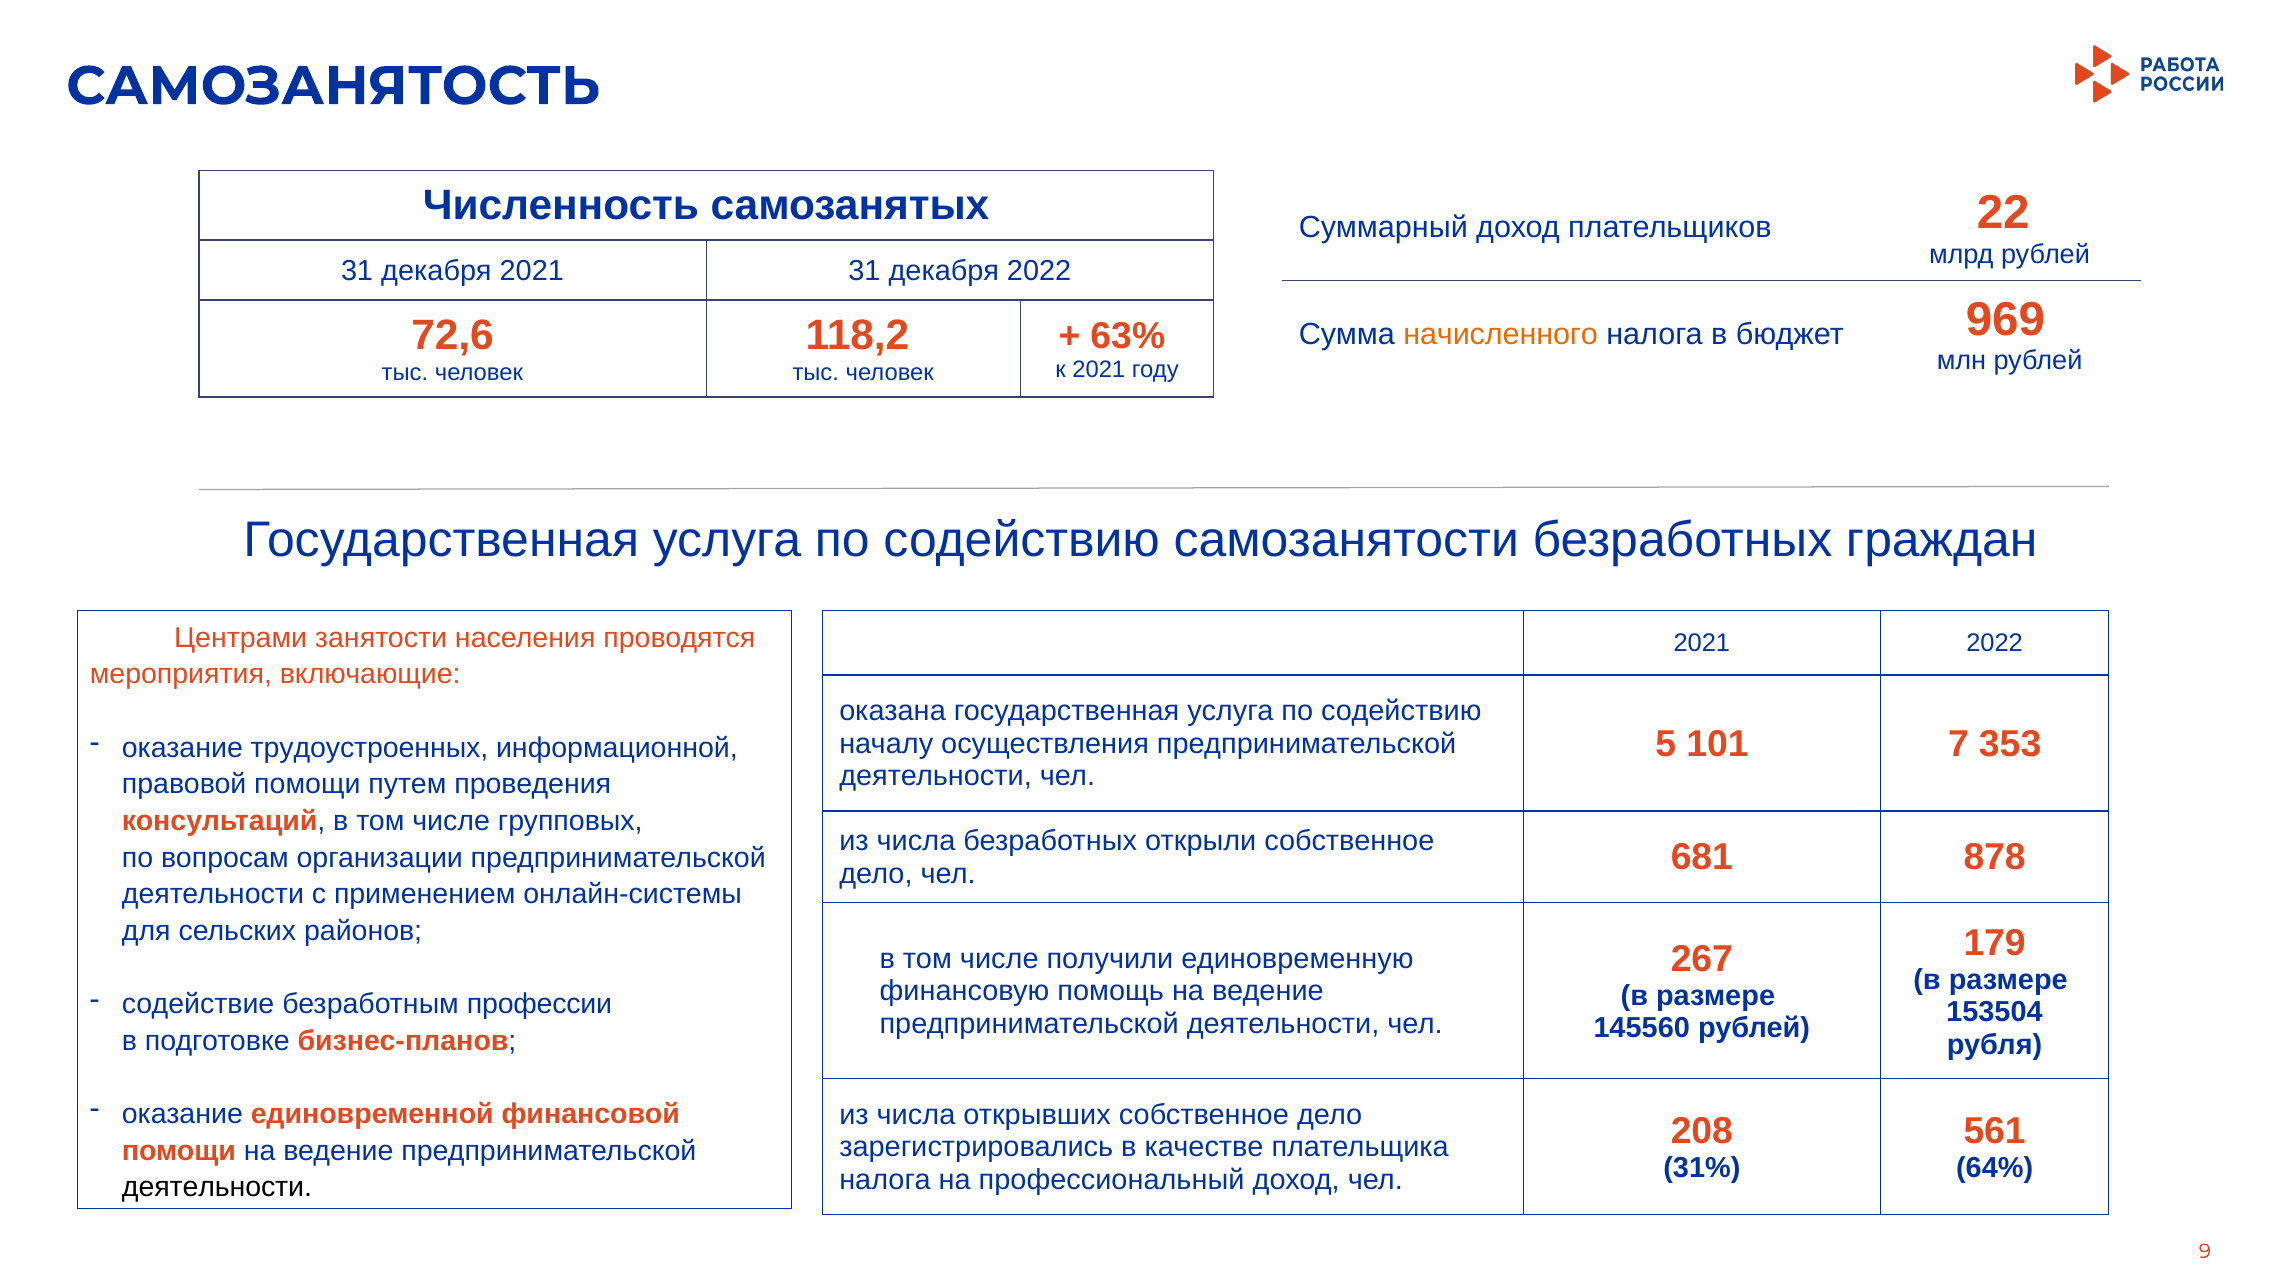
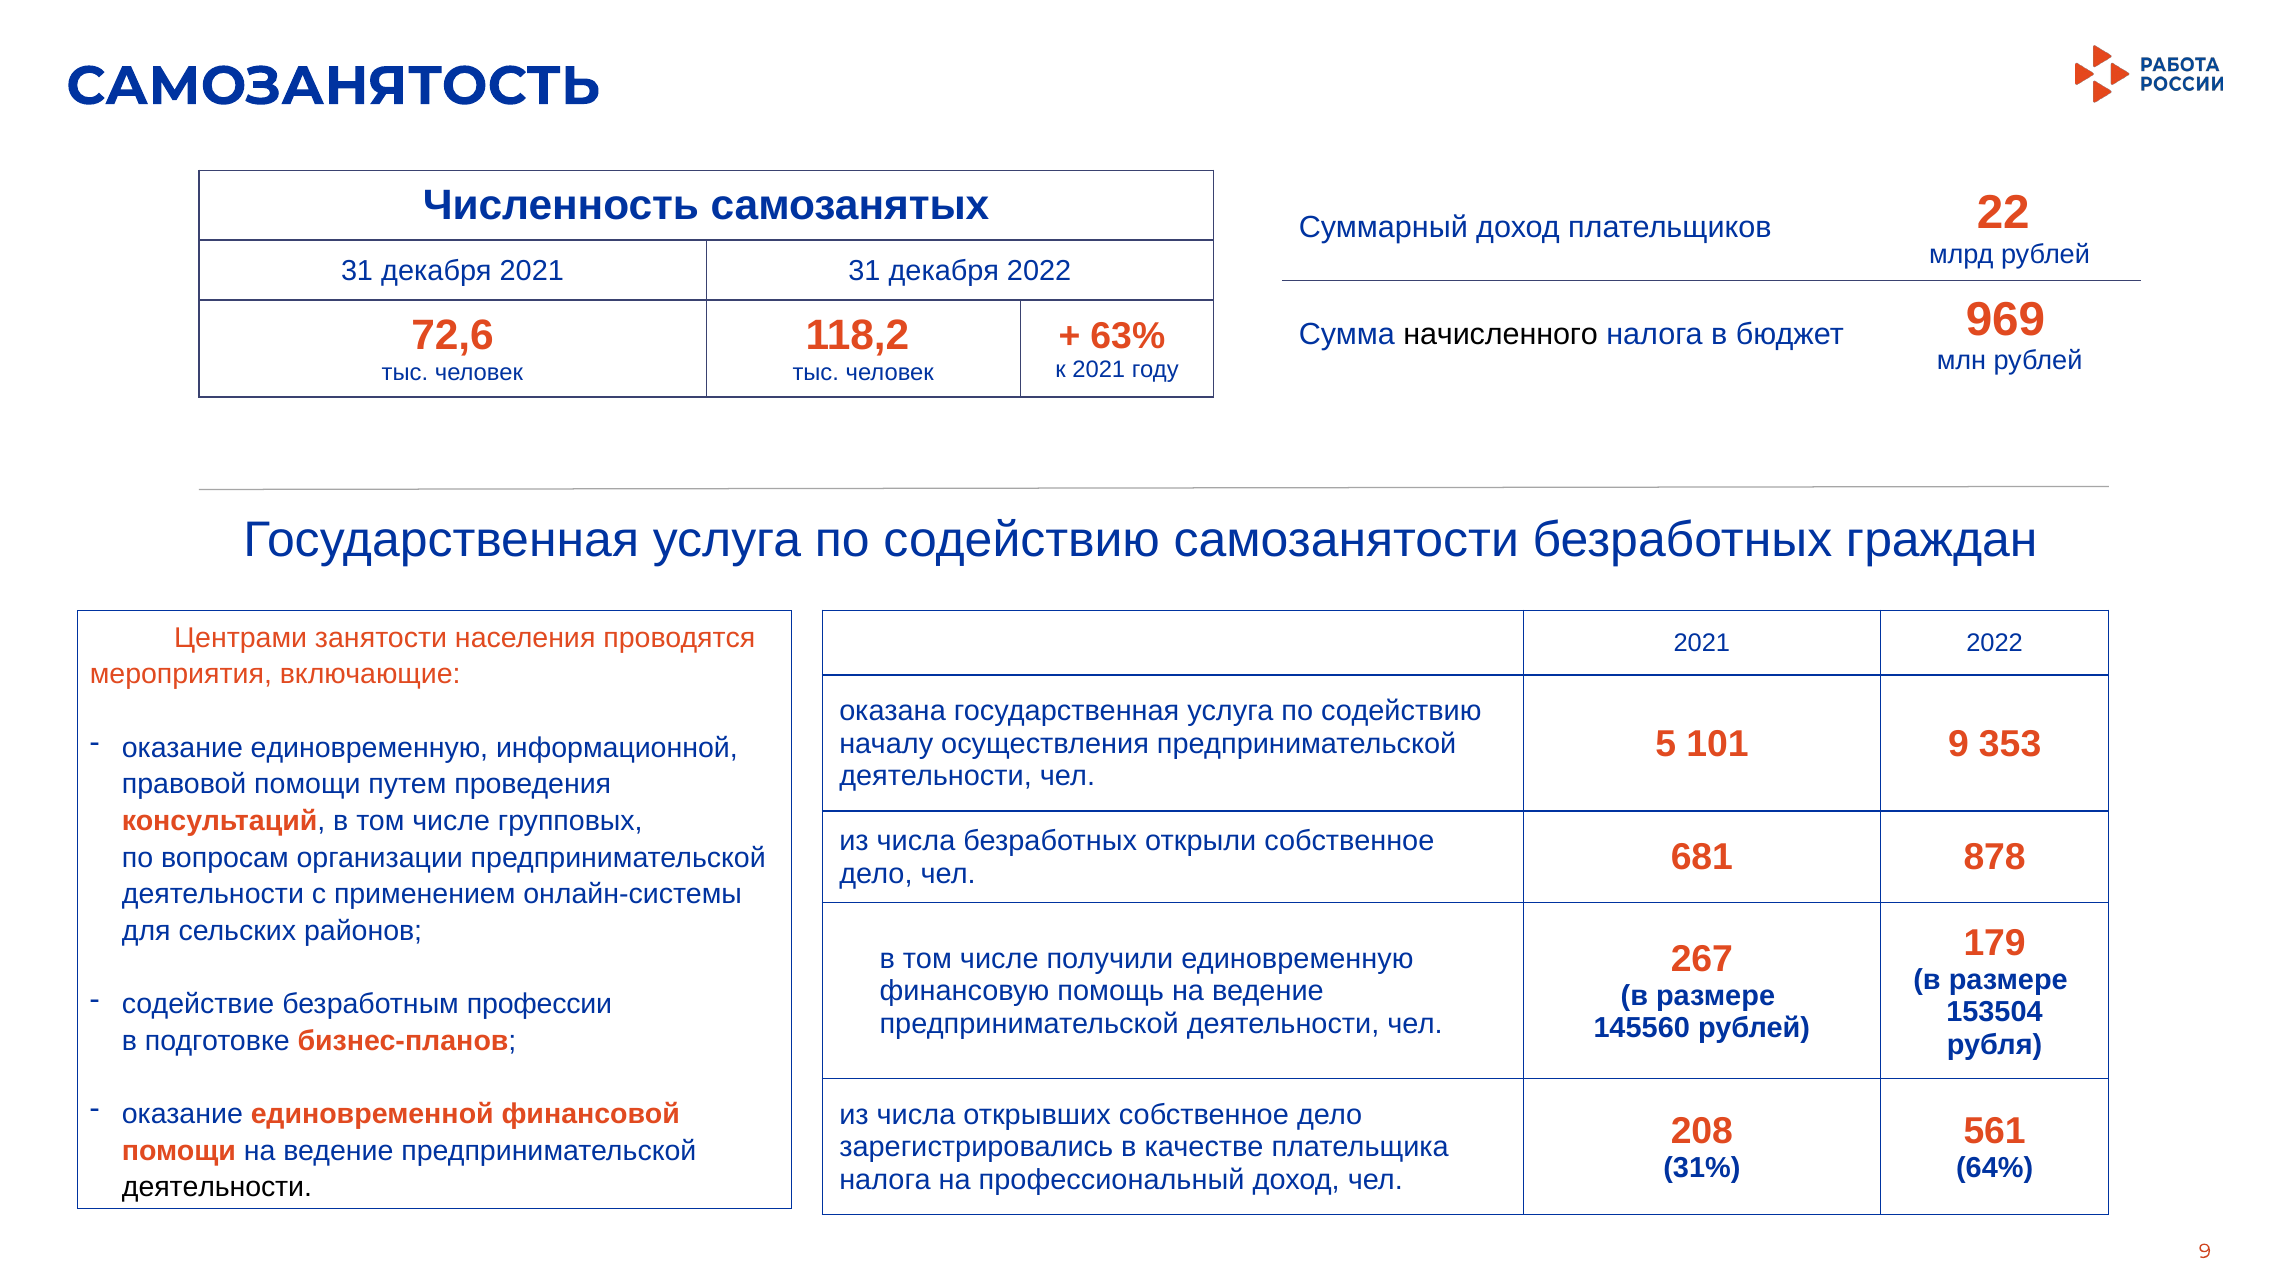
начисленного colour: orange -> black
101 7: 7 -> 9
оказание трудоустроенных: трудоустроенных -> единовременную
